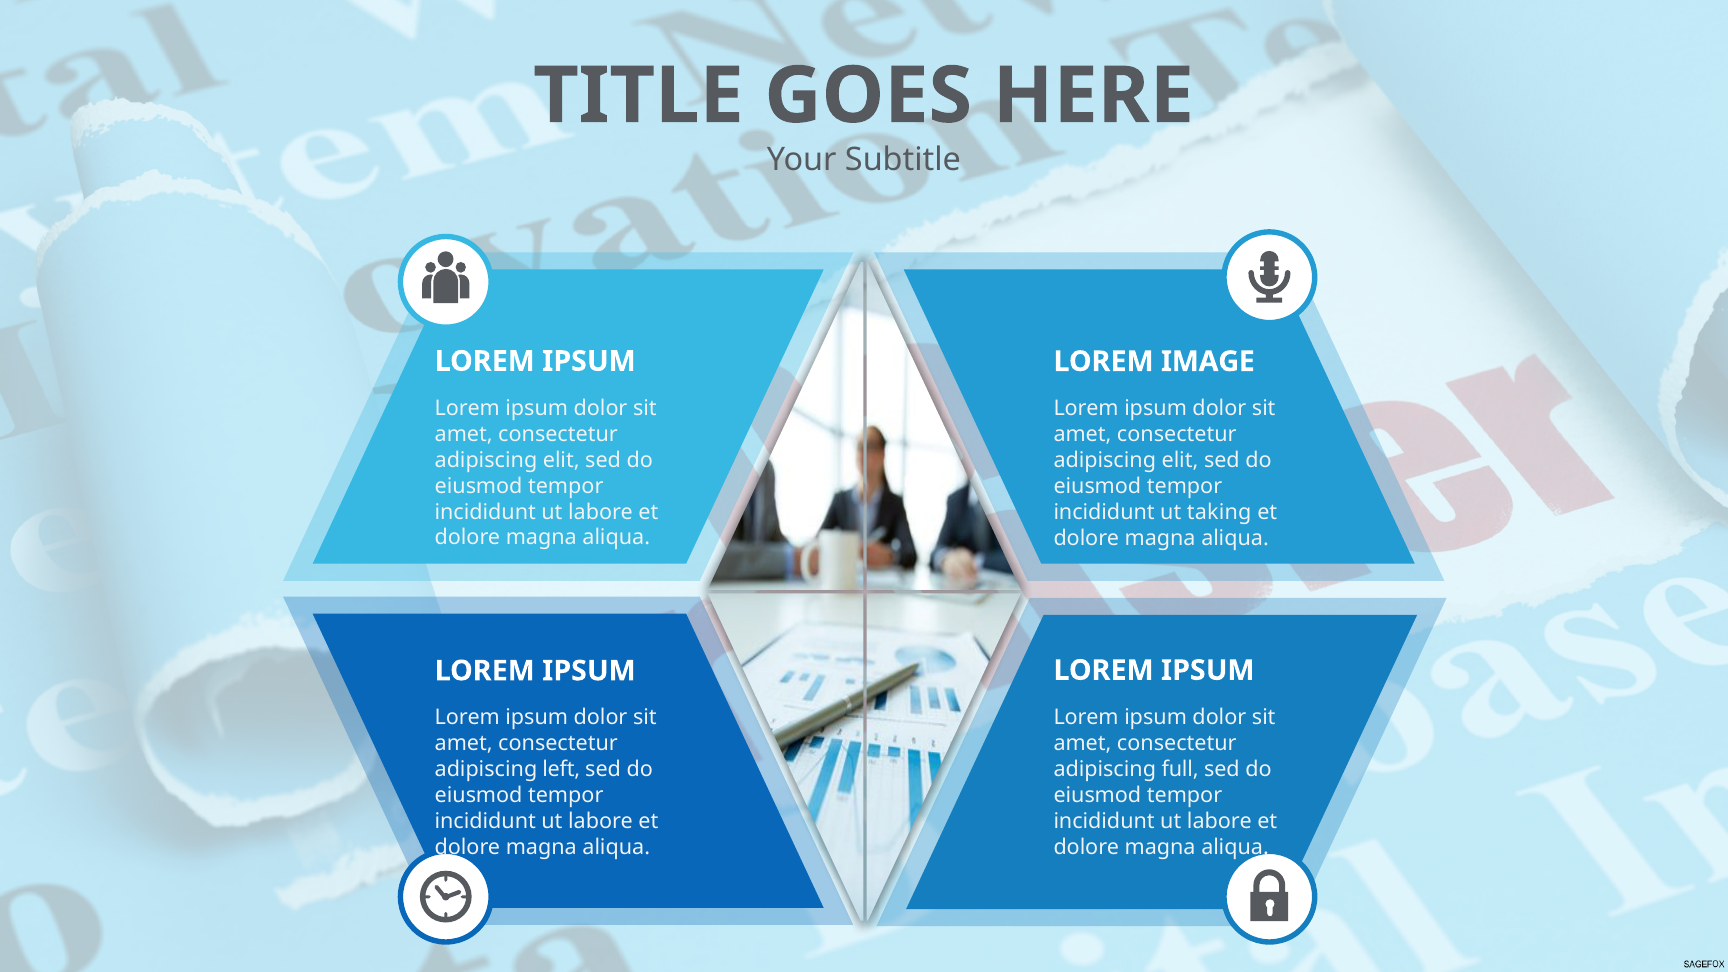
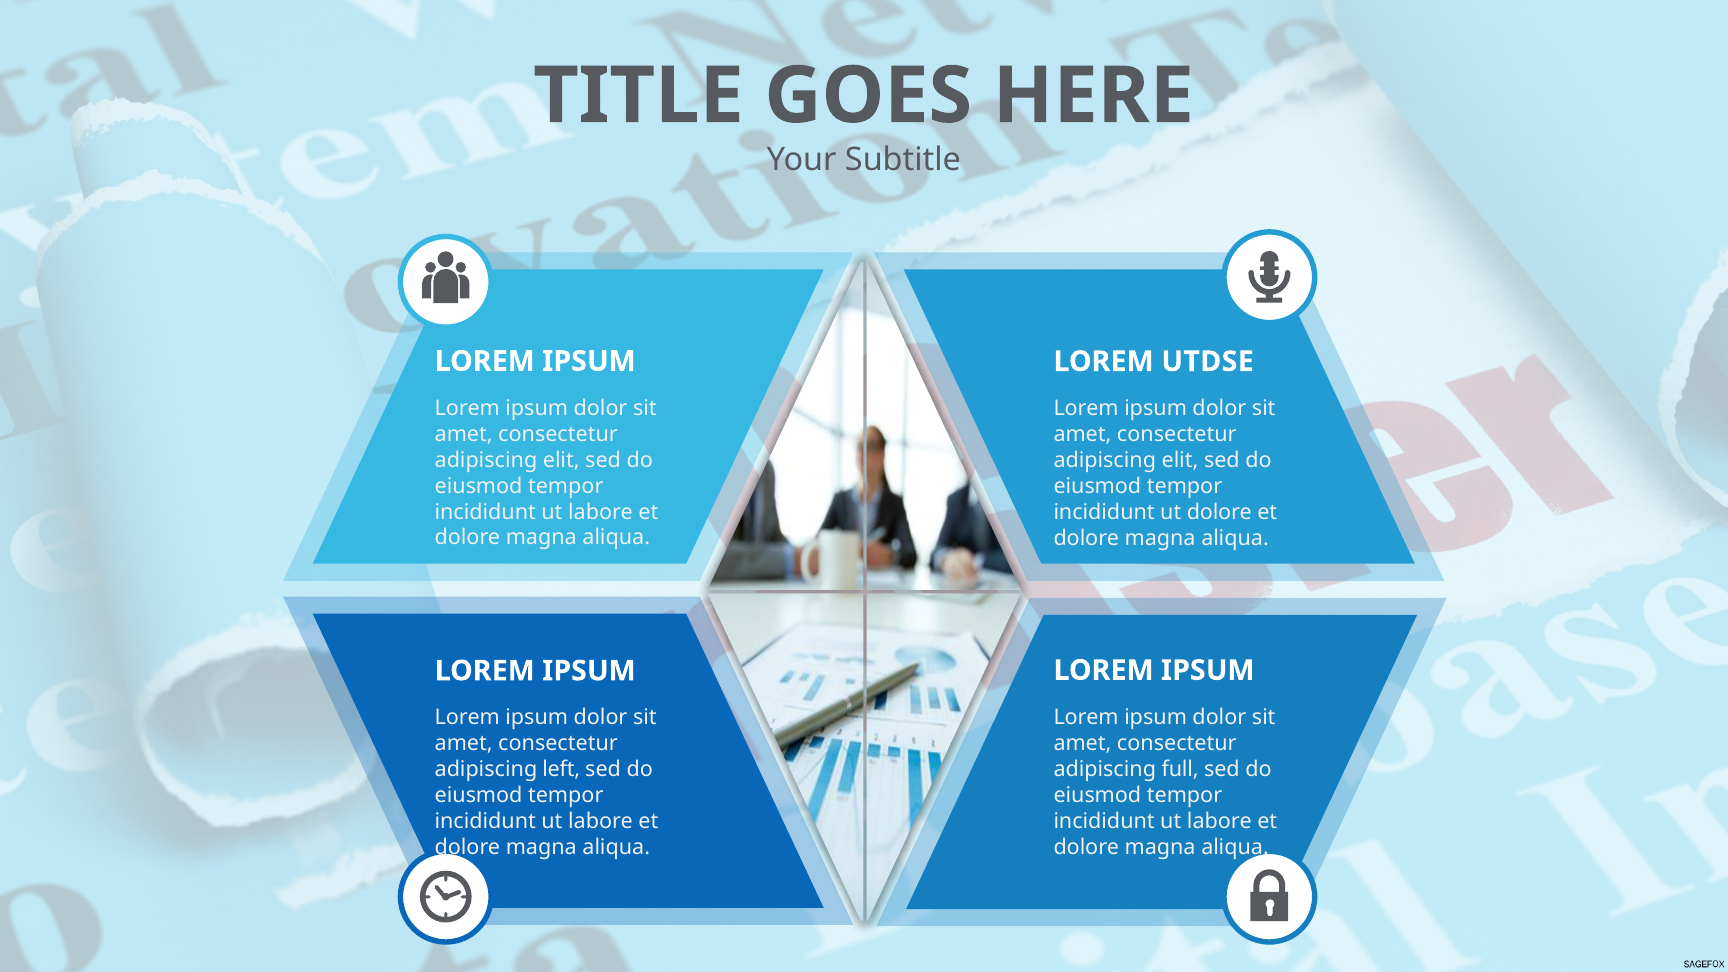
IMAGE: IMAGE -> UTDSE
ut taking: taking -> dolore
